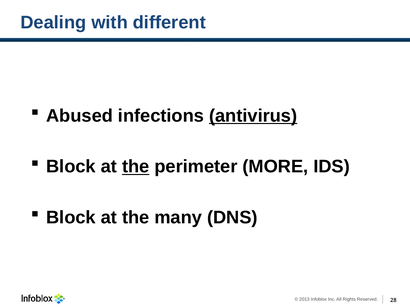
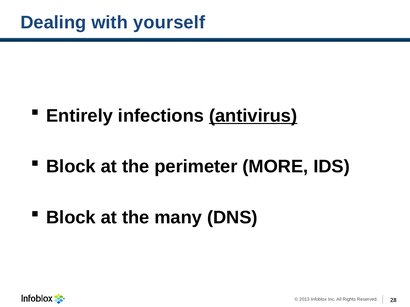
different: different -> yourself
Abused: Abused -> Entirely
the at (136, 167) underline: present -> none
